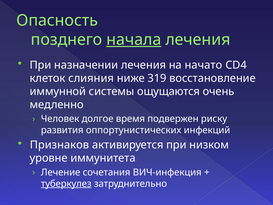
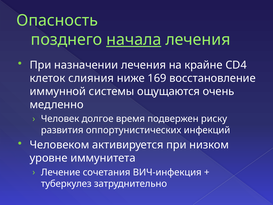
начато: начато -> крайне
319: 319 -> 169
Признаков: Признаков -> Человеком
туберкулез underline: present -> none
